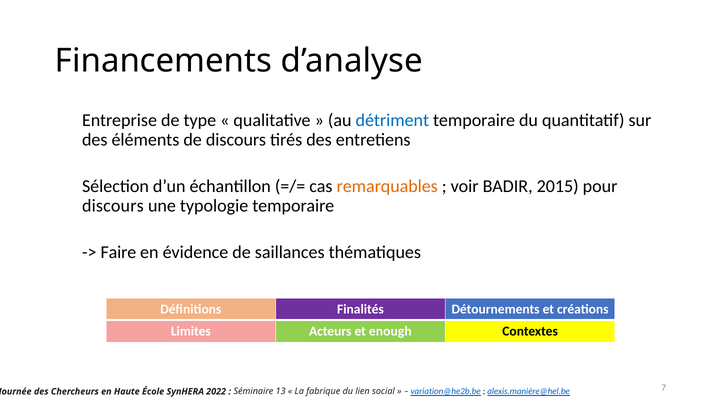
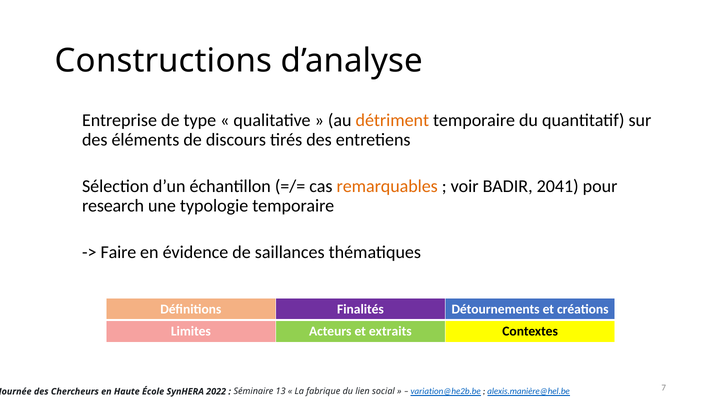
Financements: Financements -> Constructions
détriment colour: blue -> orange
2015: 2015 -> 2041
discours at (113, 206): discours -> research
enough: enough -> extraits
